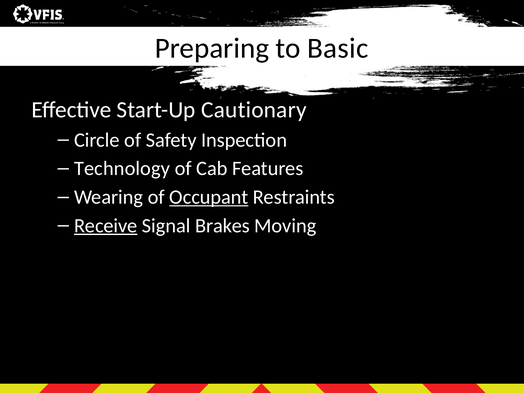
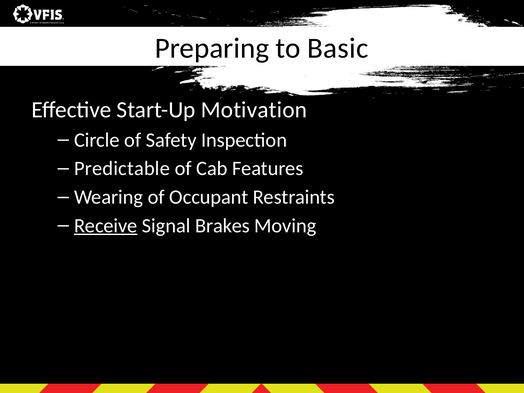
Cautionary: Cautionary -> Motivation
Technology: Technology -> Predictable
Occupant underline: present -> none
